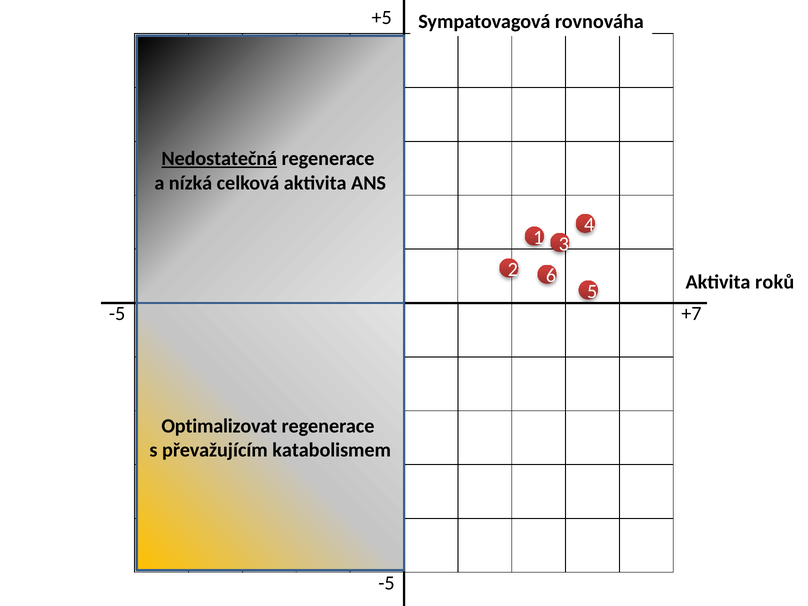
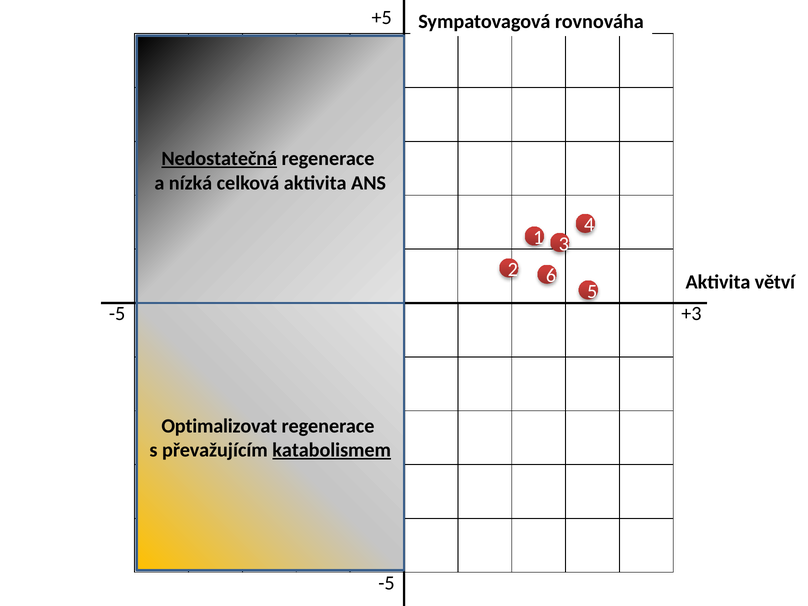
roků: roků -> větví
+7: +7 -> +3
katabolismem underline: none -> present
